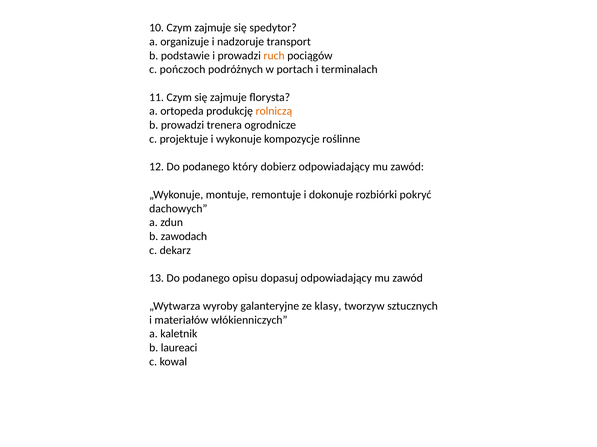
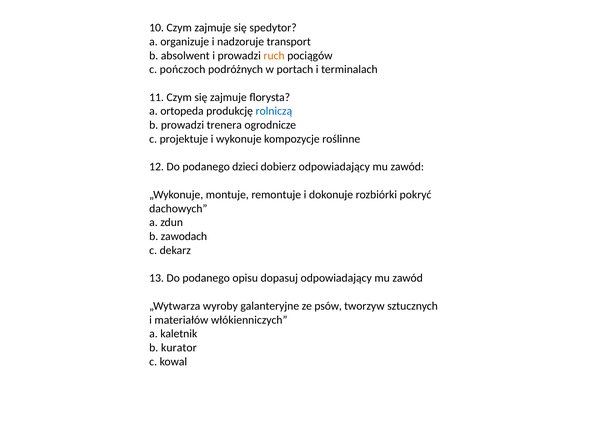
podstawie: podstawie -> absolwent
rolniczą colour: orange -> blue
który: który -> dzieci
klasy: klasy -> psów
laureaci: laureaci -> kurator
